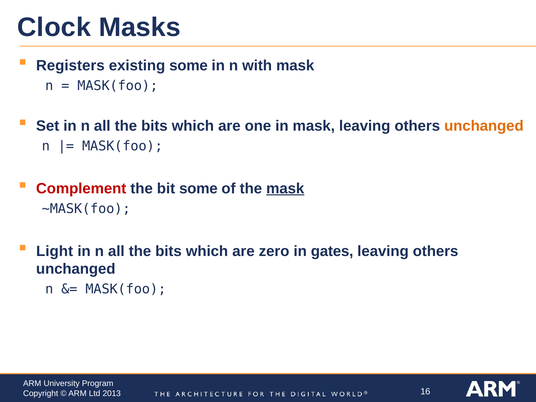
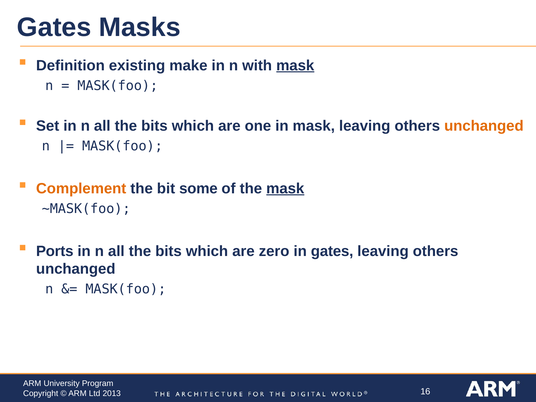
Clock at (54, 27): Clock -> Gates
Registers: Registers -> Definition
existing some: some -> make
mask at (295, 65) underline: none -> present
Complement colour: red -> orange
Light: Light -> Ports
